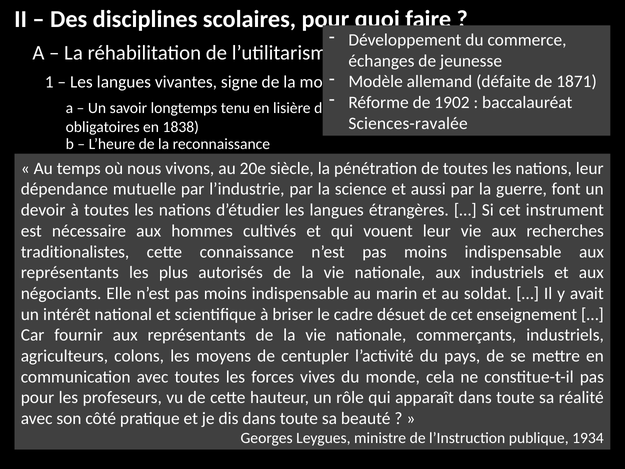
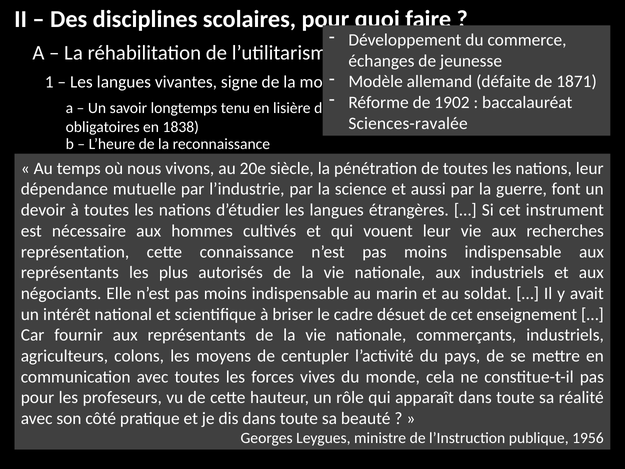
traditionalistes: traditionalistes -> représentation
1934: 1934 -> 1956
